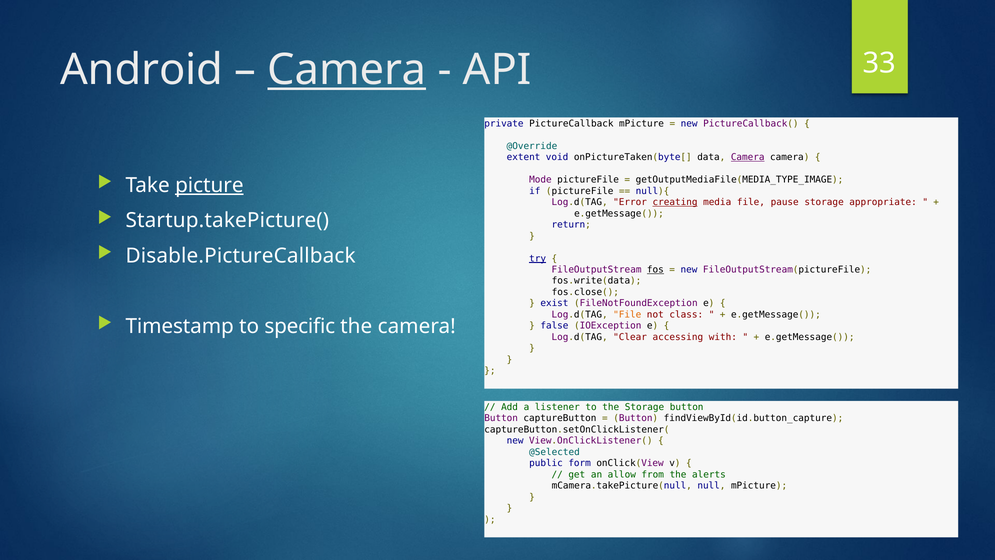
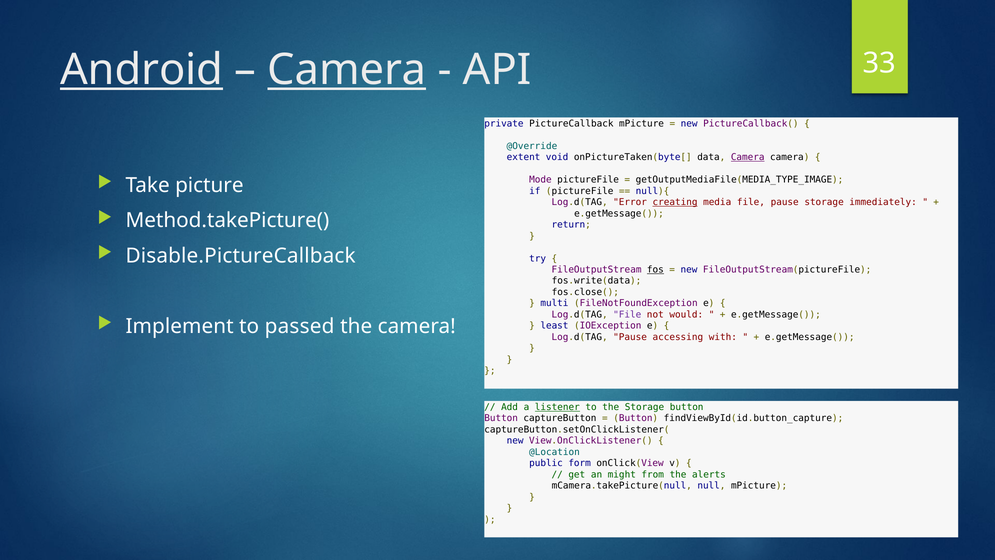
Android underline: none -> present
picture underline: present -> none
appropriate: appropriate -> immediately
Startup.takePicture(: Startup.takePicture( -> Method.takePicture(
try underline: present -> none
exist: exist -> multi
File at (627, 314) colour: orange -> purple
class: class -> would
Timestamp: Timestamp -> Implement
specific: specific -> passed
false: false -> least
Log.d(TAG Clear: Clear -> Pause
listener underline: none -> present
@Selected: @Selected -> @Location
allow: allow -> might
